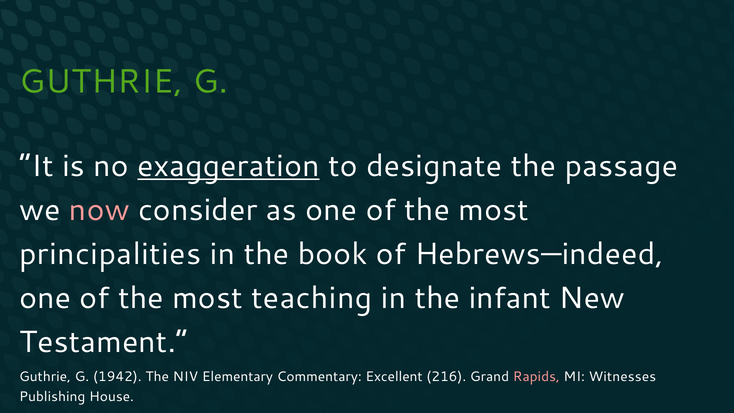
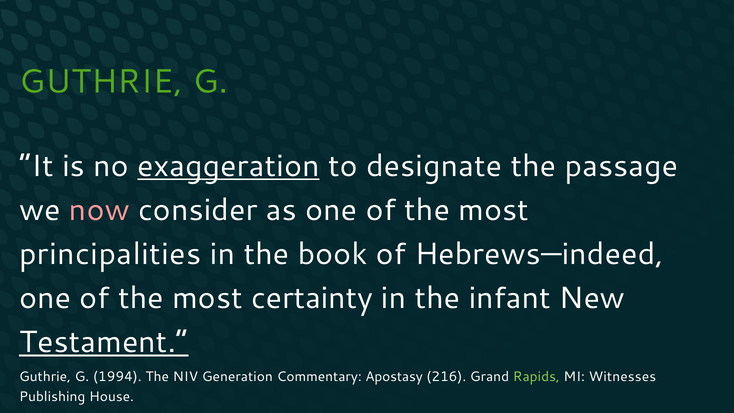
teaching: teaching -> certainty
Testament underline: none -> present
1942: 1942 -> 1994
Elementary: Elementary -> Generation
Excellent: Excellent -> Apostasy
Rapids colour: pink -> light green
